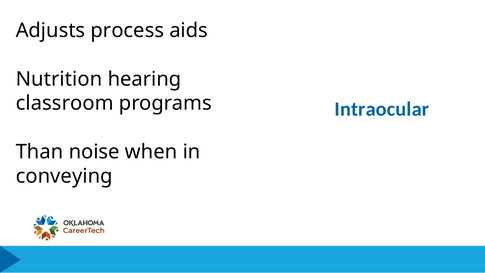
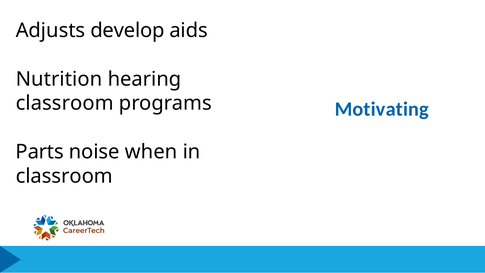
process: process -> develop
Intraocular: Intraocular -> Motivating
Than: Than -> Parts
conveying at (64, 176): conveying -> classroom
